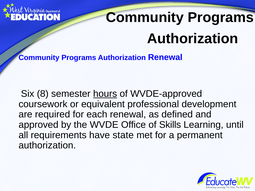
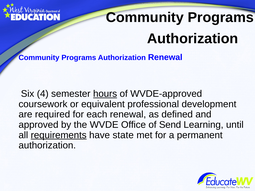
8: 8 -> 4
Skills: Skills -> Send
requirements underline: none -> present
